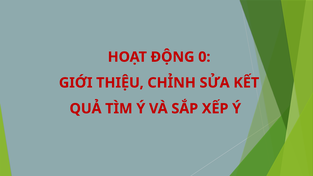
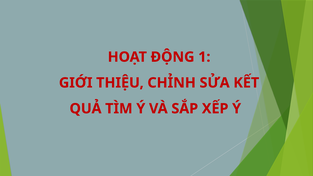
0: 0 -> 1
